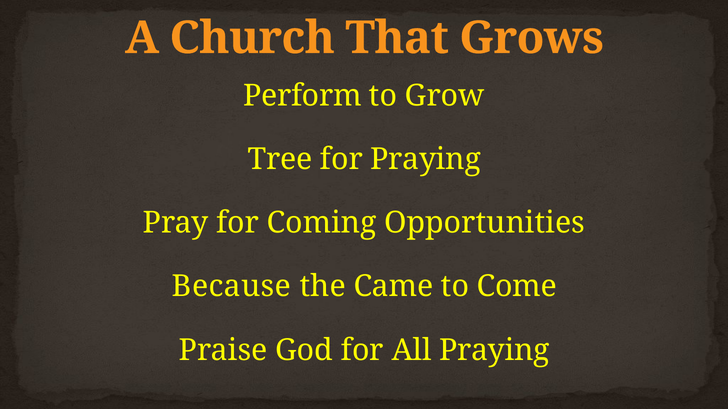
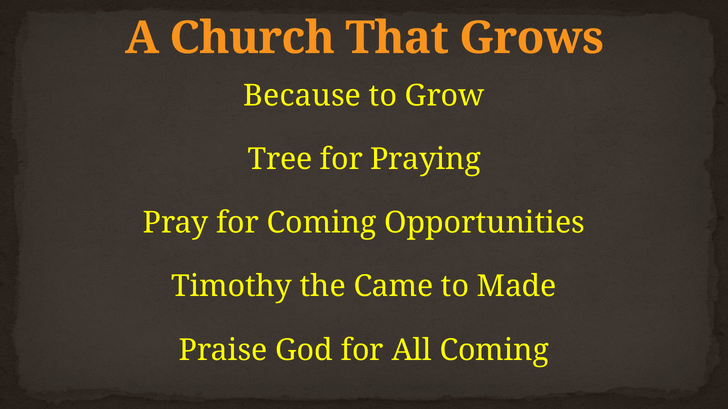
Perform: Perform -> Because
Because: Because -> Timothy
Come: Come -> Made
All Praying: Praying -> Coming
